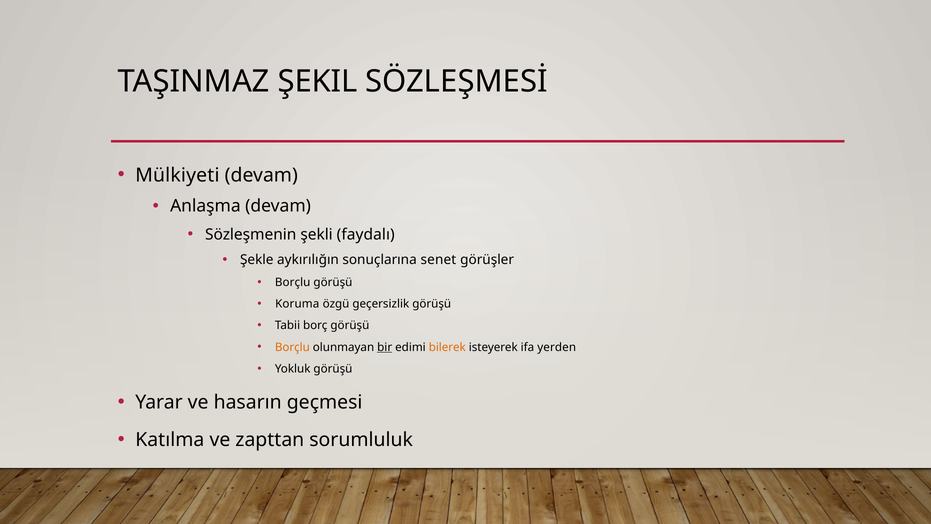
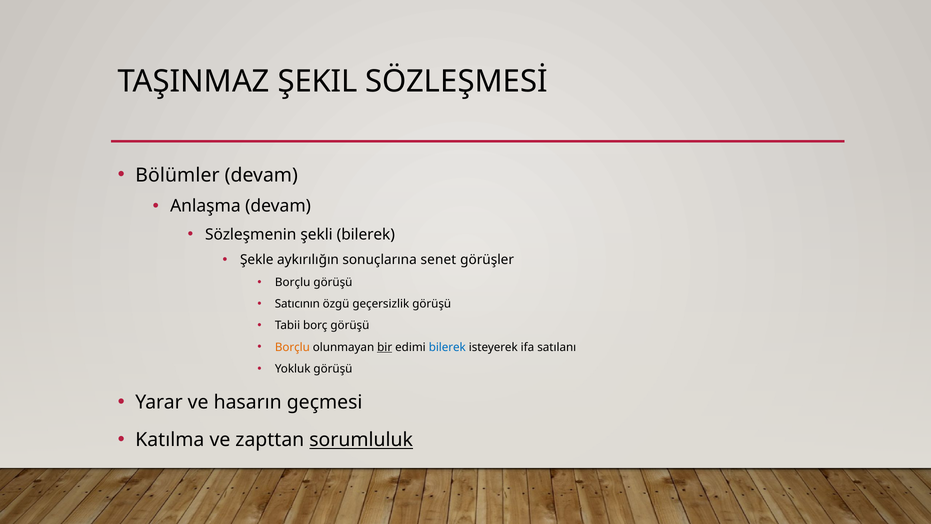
Mülkiyeti: Mülkiyeti -> Bölümler
şekli faydalı: faydalı -> bilerek
Koruma: Koruma -> Satıcının
bilerek at (447, 347) colour: orange -> blue
yerden: yerden -> satılanı
sorumluluk underline: none -> present
